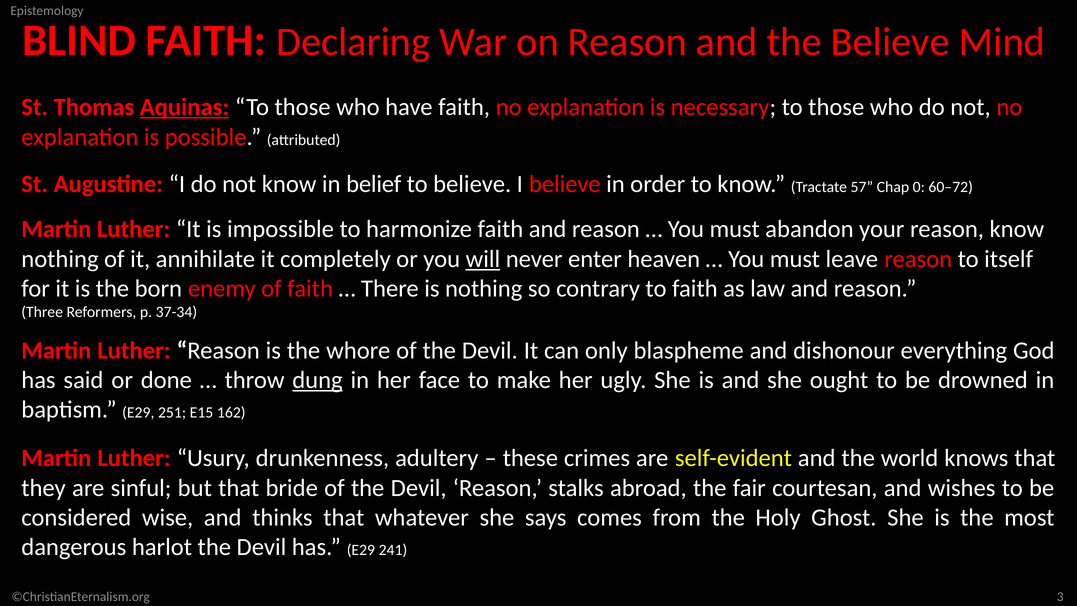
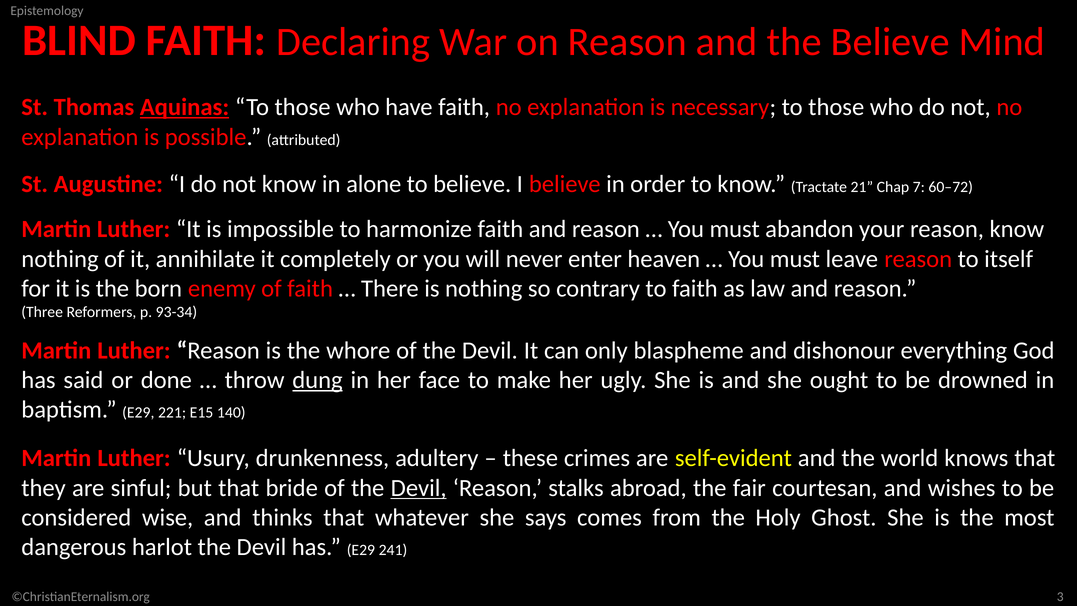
belief: belief -> alone
57: 57 -> 21
0: 0 -> 7
will underline: present -> none
37-34: 37-34 -> 93-34
251: 251 -> 221
162: 162 -> 140
Devil at (419, 488) underline: none -> present
